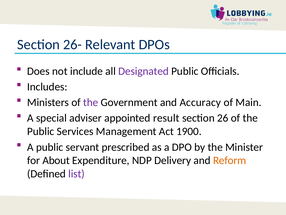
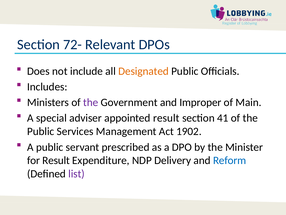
26-: 26- -> 72-
Designated colour: purple -> orange
Accuracy: Accuracy -> Improper
26: 26 -> 41
1900: 1900 -> 1902
for About: About -> Result
Reform colour: orange -> blue
